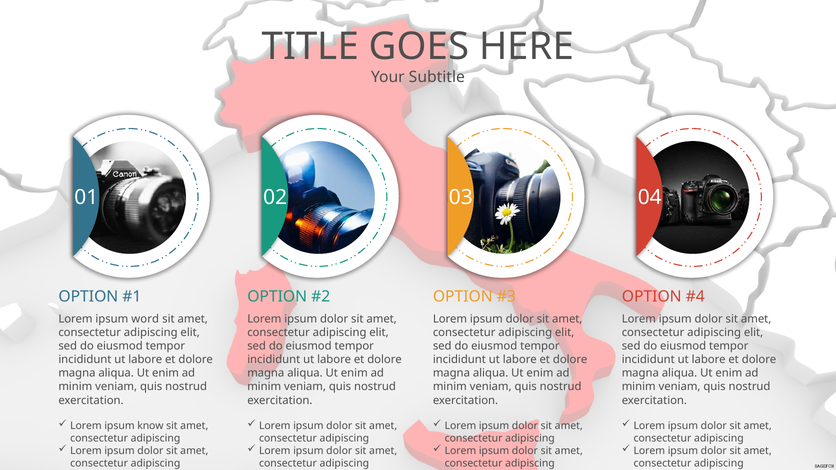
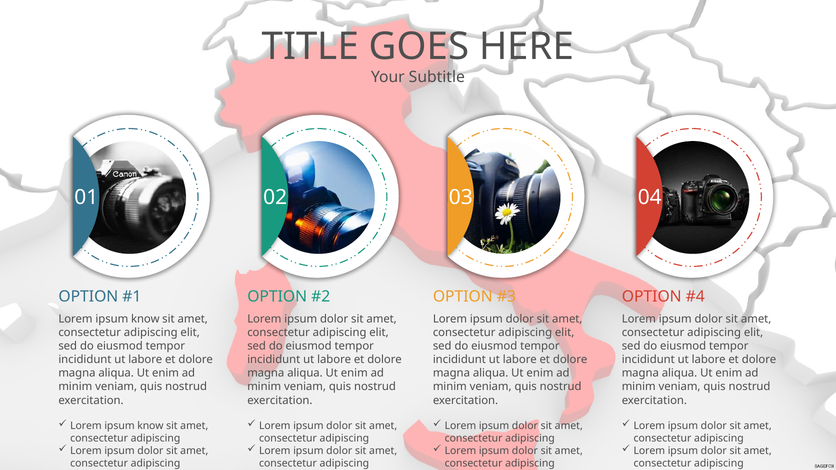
word at (145, 319): word -> know
